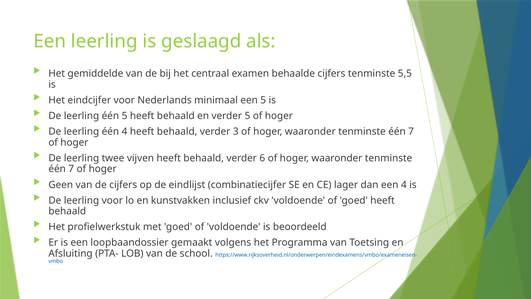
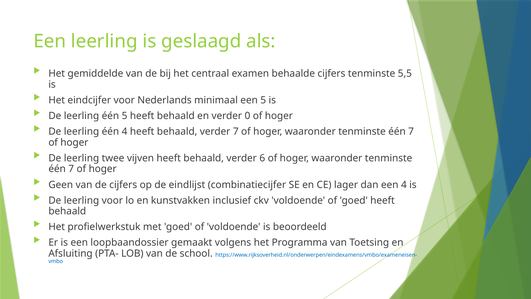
verder 5: 5 -> 0
verder 3: 3 -> 7
